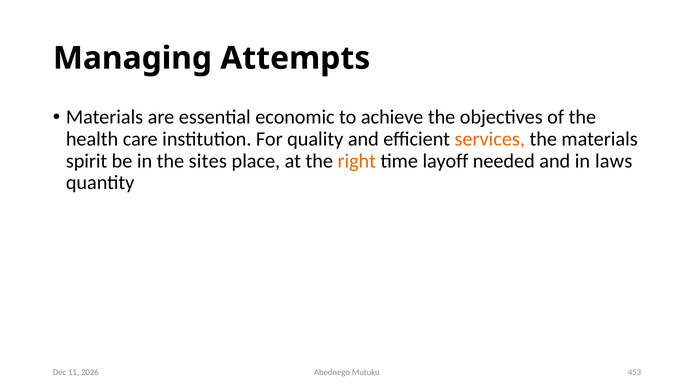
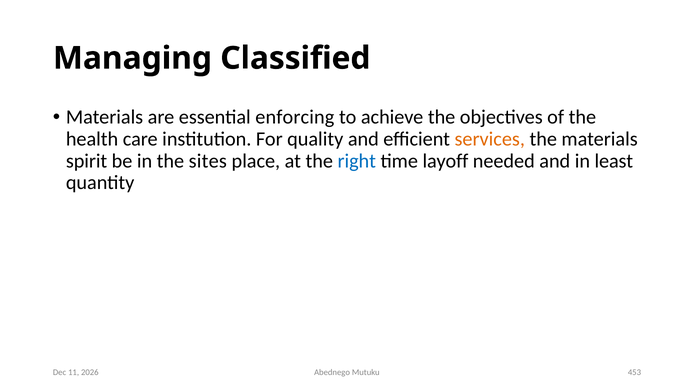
Attempts: Attempts -> Classified
economic: economic -> enforcing
right colour: orange -> blue
laws: laws -> least
